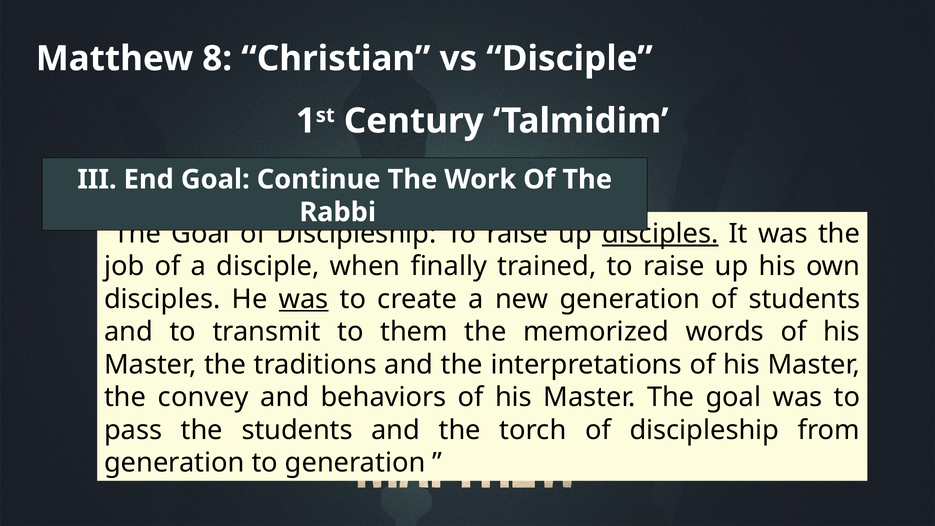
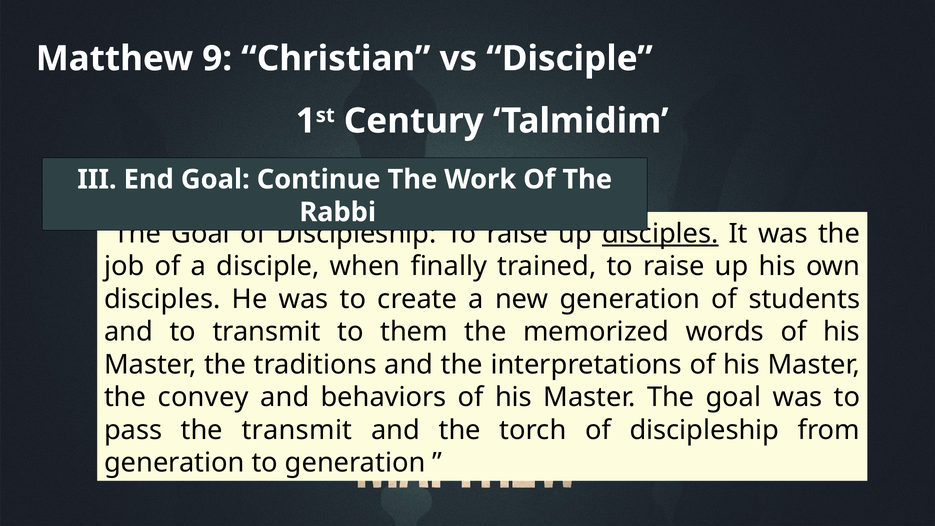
8: 8 -> 9
was at (304, 299) underline: present -> none
the students: students -> transmit
